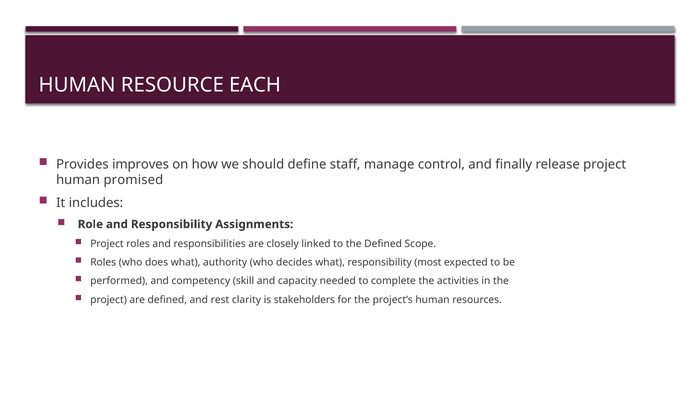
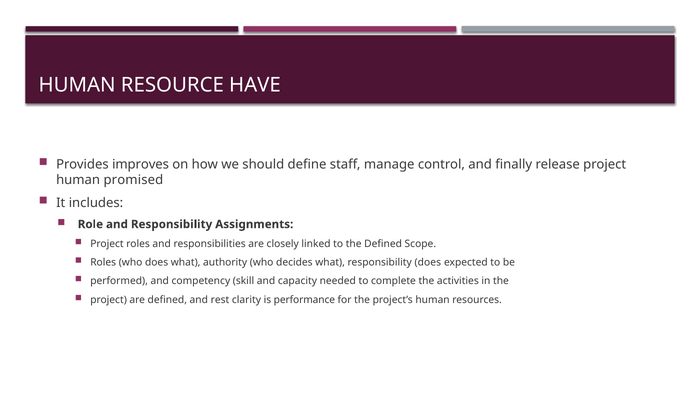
EACH: EACH -> HAVE
responsibility most: most -> does
stakeholders: stakeholders -> performance
